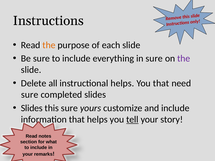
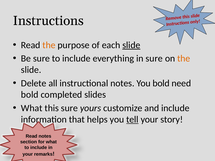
slide at (131, 45) underline: none -> present
the at (184, 58) colour: purple -> orange
instructional helps: helps -> notes
You that: that -> bold
sure at (30, 95): sure -> bold
Slides at (32, 108): Slides -> What
